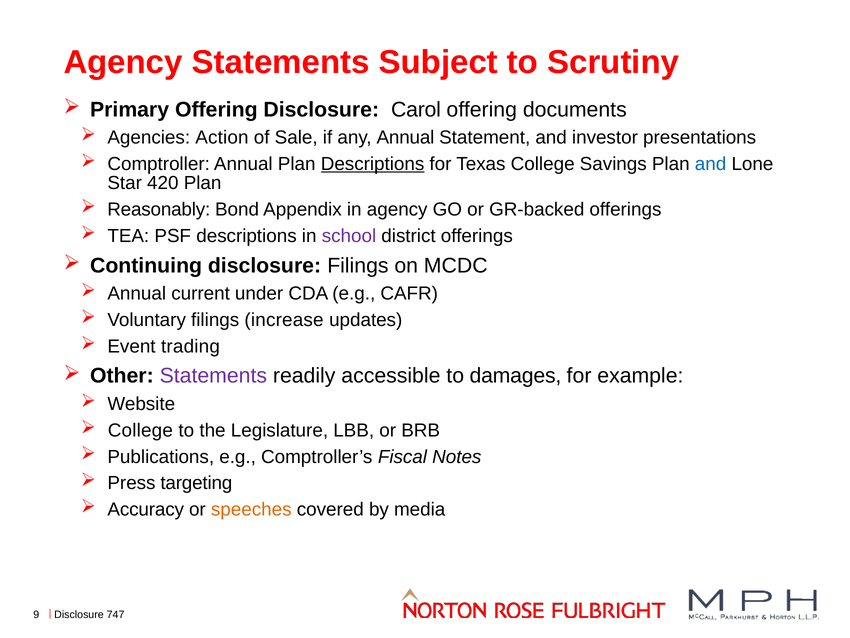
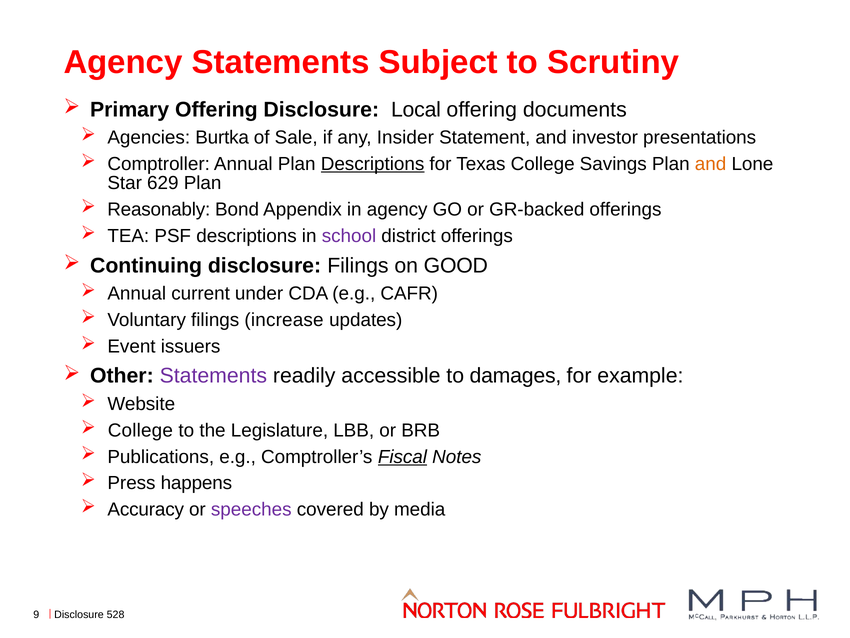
Carol: Carol -> Local
Action: Action -> Burtka
any Annual: Annual -> Insider
and at (711, 164) colour: blue -> orange
420: 420 -> 629
MCDC: MCDC -> GOOD
trading: trading -> issuers
Fiscal underline: none -> present
targeting: targeting -> happens
speeches colour: orange -> purple
747: 747 -> 528
